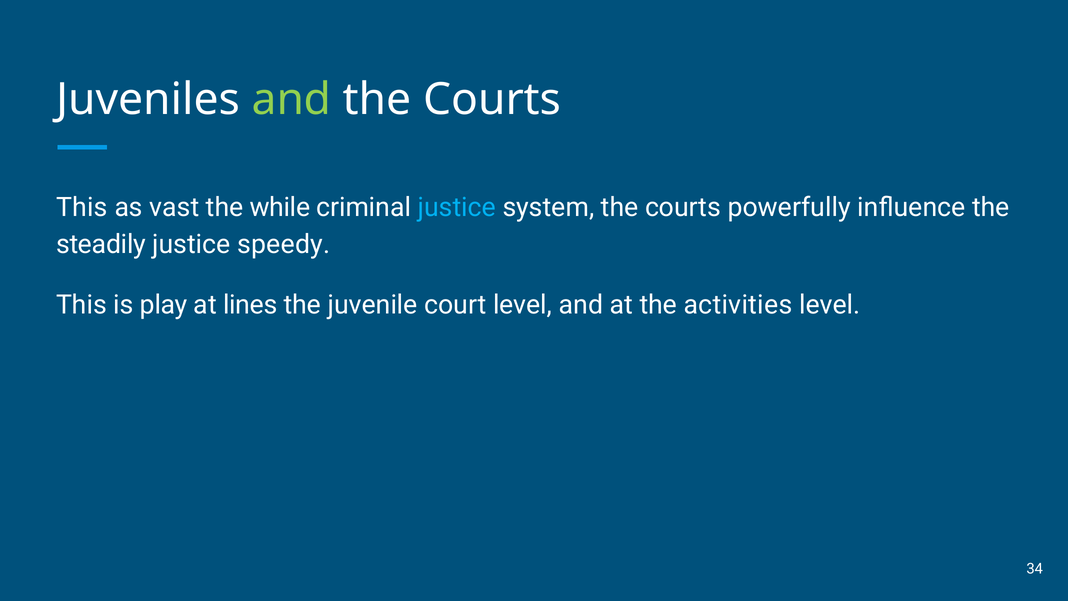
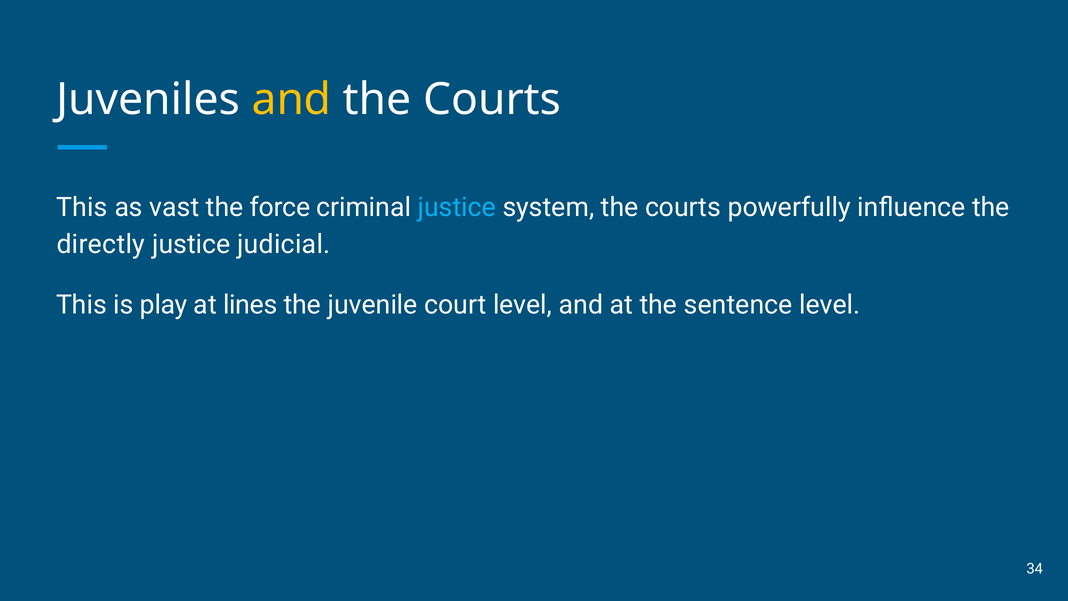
and at (291, 99) colour: light green -> yellow
while: while -> force
steadily: steadily -> directly
speedy: speedy -> judicial
activities: activities -> sentence
